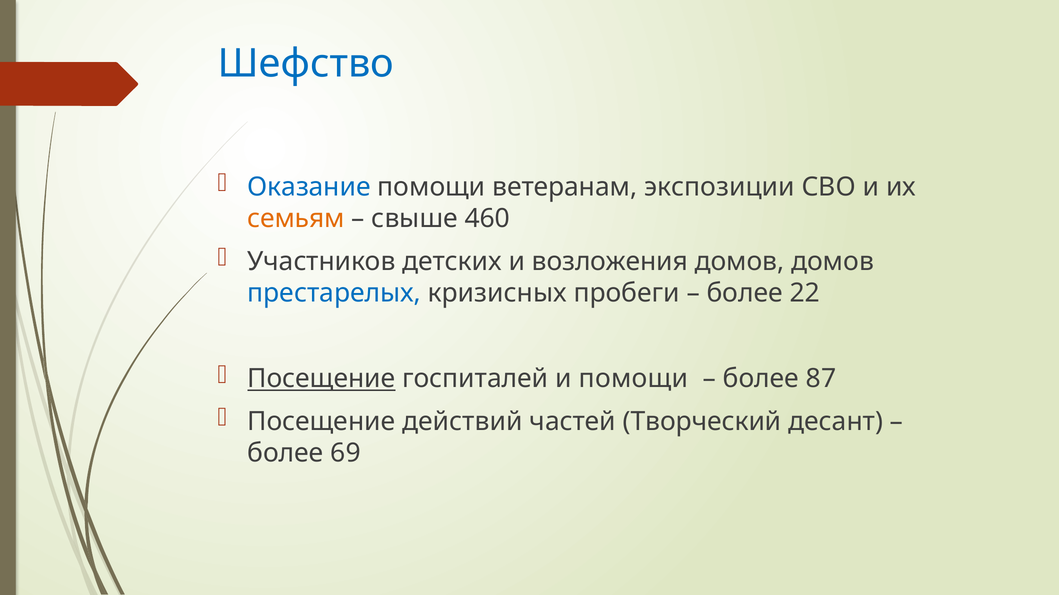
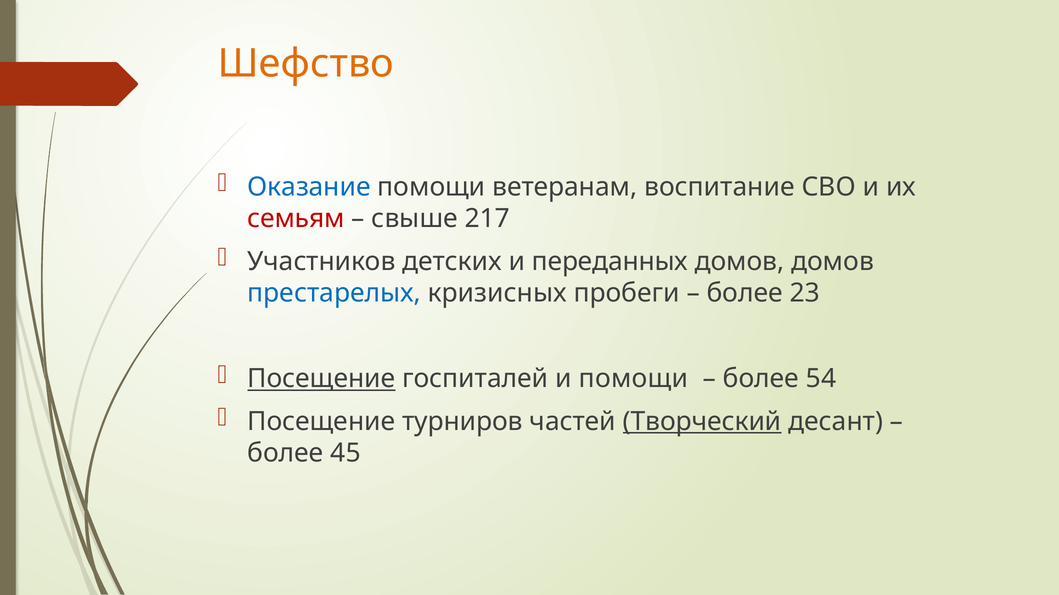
Шефство colour: blue -> orange
экспозиции: экспозиции -> воспитание
семьям colour: orange -> red
460: 460 -> 217
возложения: возложения -> переданных
22: 22 -> 23
87: 87 -> 54
действий: действий -> турниров
Творческий underline: none -> present
69: 69 -> 45
